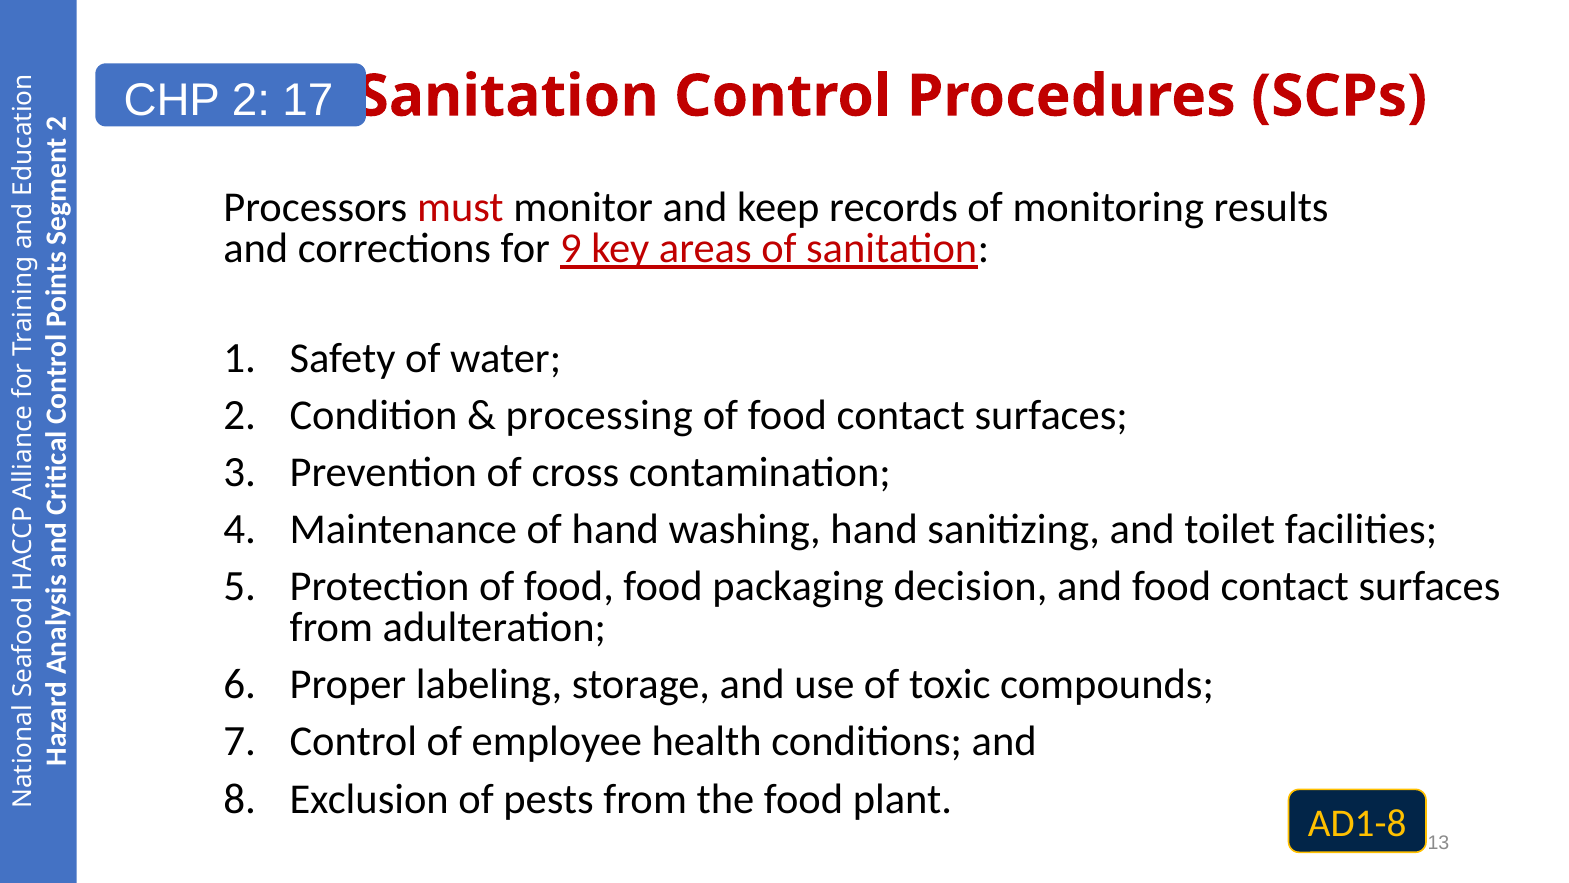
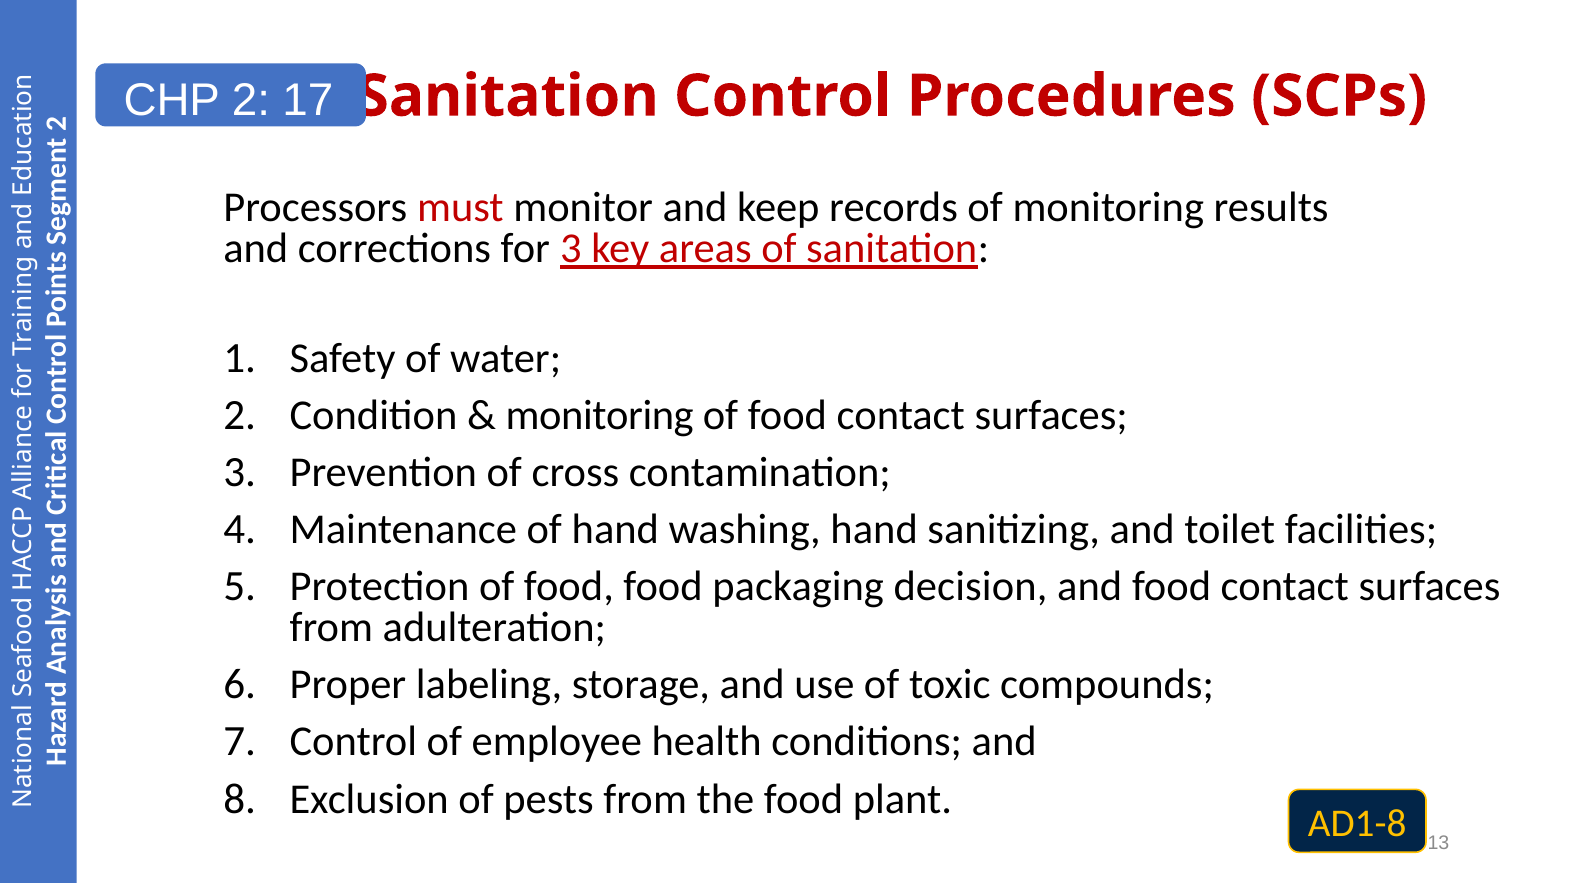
for 9: 9 -> 3
processing at (599, 415): processing -> monitoring
